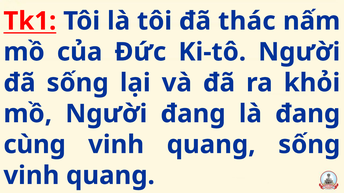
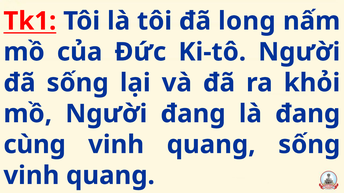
thác: thác -> long
